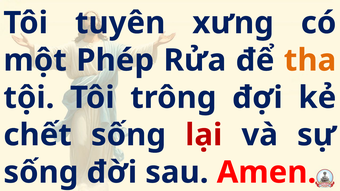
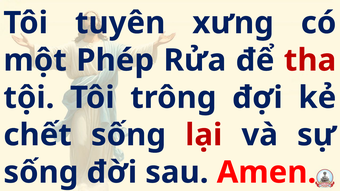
tha colour: orange -> red
